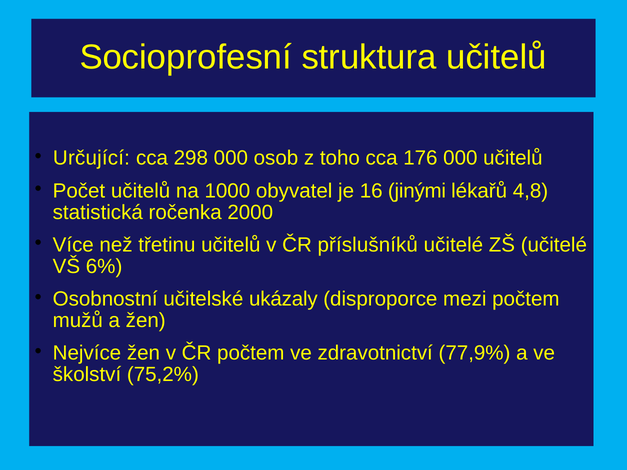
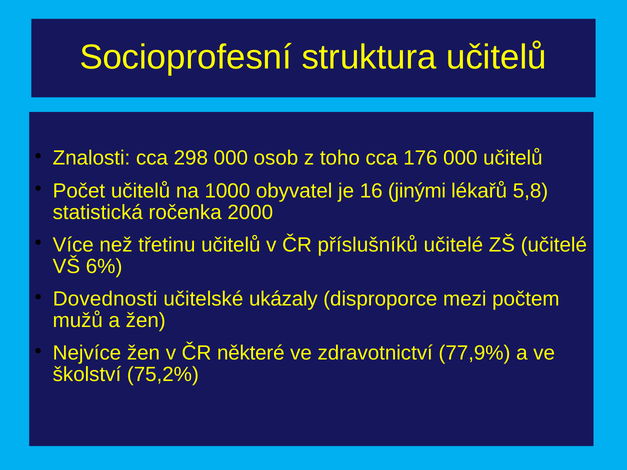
Určující: Určující -> Znalosti
4,8: 4,8 -> 5,8
Osobnostní: Osobnostní -> Dovednosti
ČR počtem: počtem -> některé
